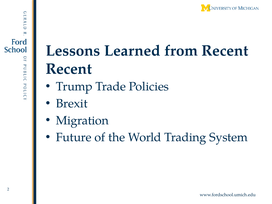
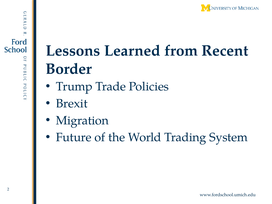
Recent at (69, 69): Recent -> Border
